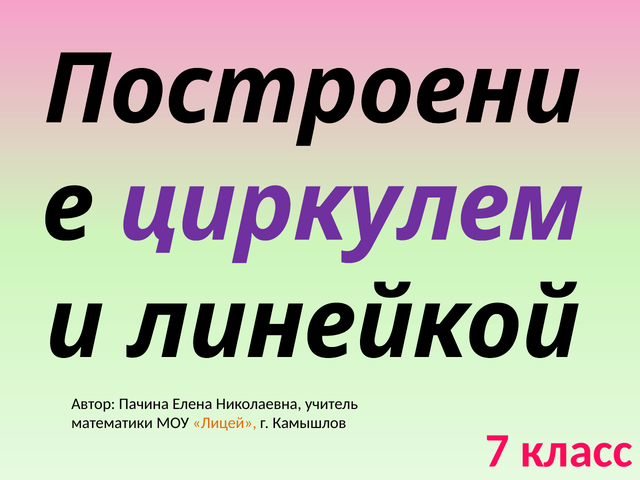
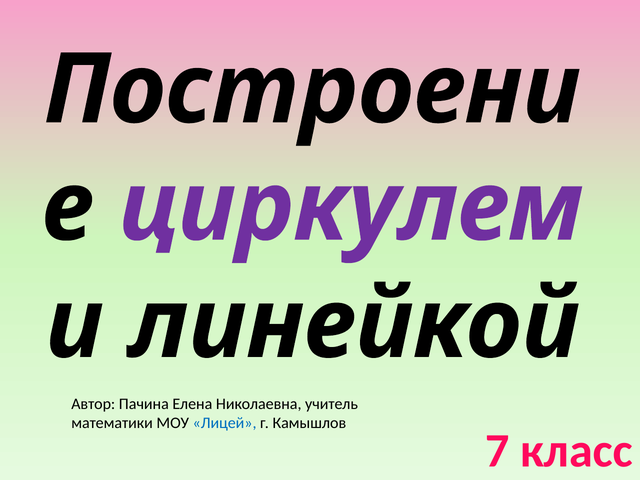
Лицей colour: orange -> blue
